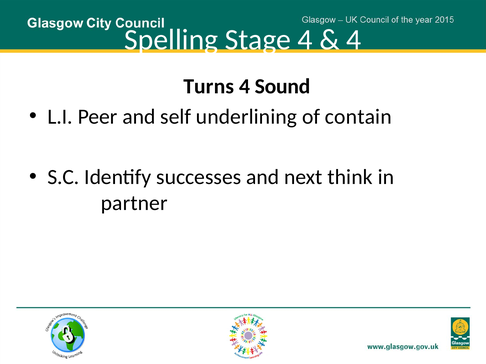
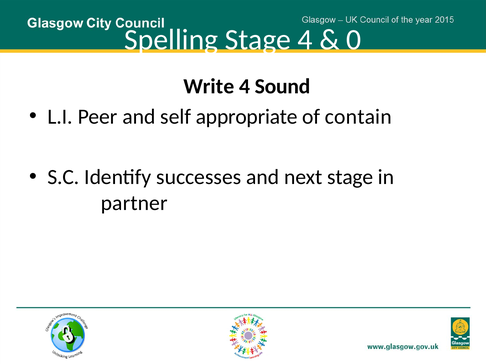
4 at (354, 40): 4 -> 0
Turns: Turns -> Write
underlining: underlining -> appropriate
next think: think -> stage
